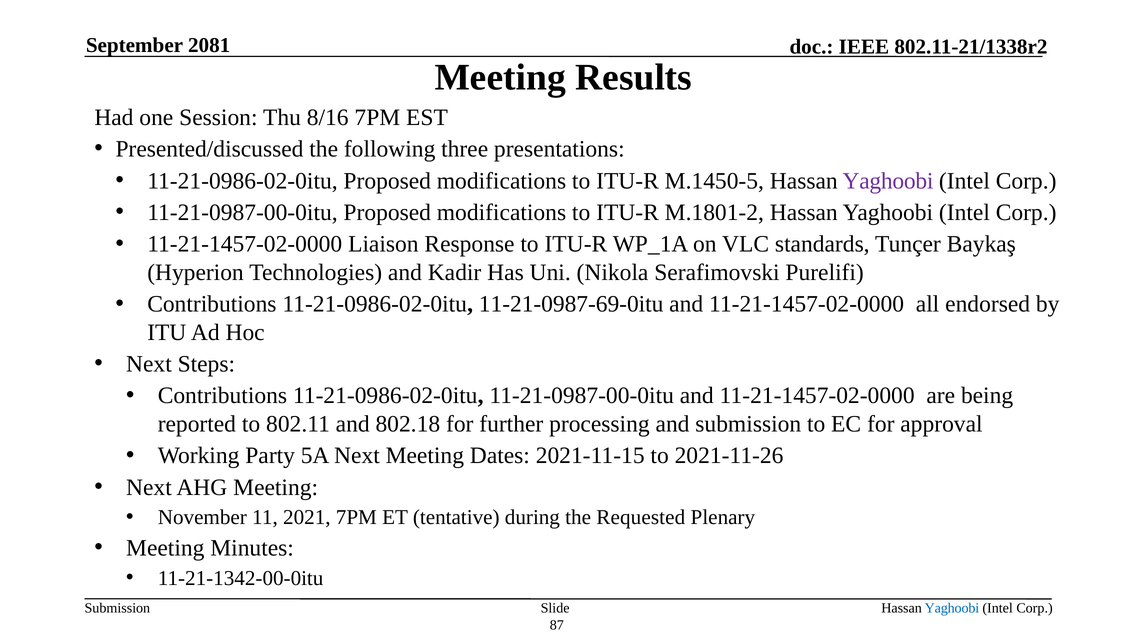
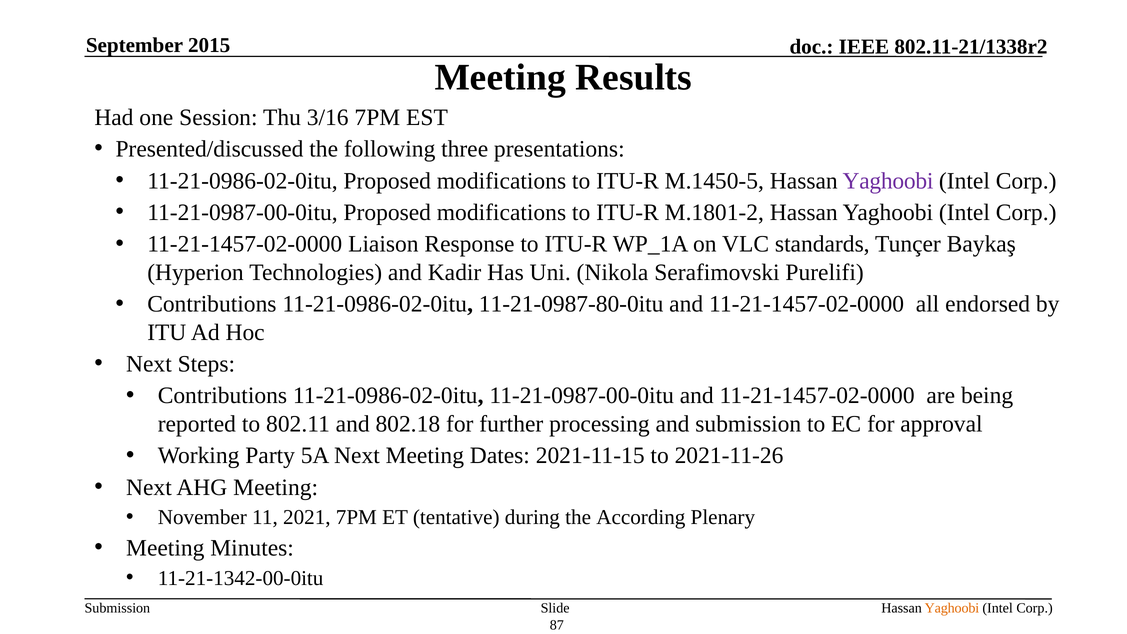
2081: 2081 -> 2015
8/16: 8/16 -> 3/16
11-21-0987-69-0itu: 11-21-0987-69-0itu -> 11-21-0987-80-0itu
Requested: Requested -> According
Yaghoobi at (952, 608) colour: blue -> orange
